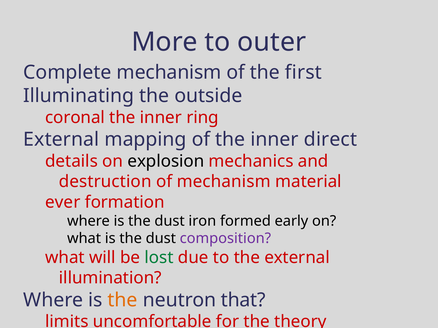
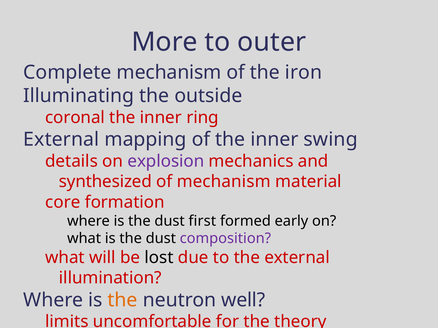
first: first -> iron
direct: direct -> swing
explosion colour: black -> purple
destruction: destruction -> synthesized
ever: ever -> core
iron: iron -> first
lost colour: green -> black
that: that -> well
